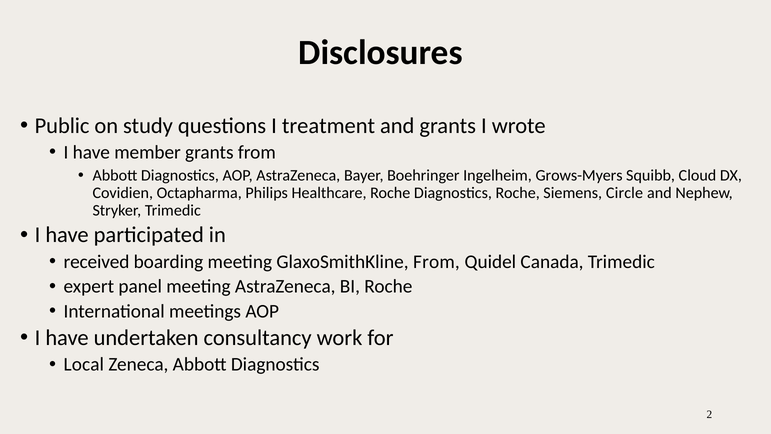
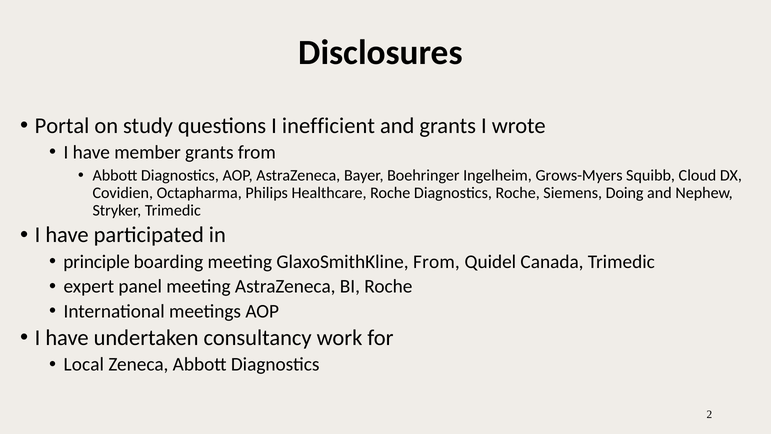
Public: Public -> Portal
treatment: treatment -> inefficient
Circle: Circle -> Doing
received: received -> principle
